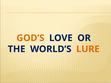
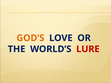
LURE colour: orange -> red
